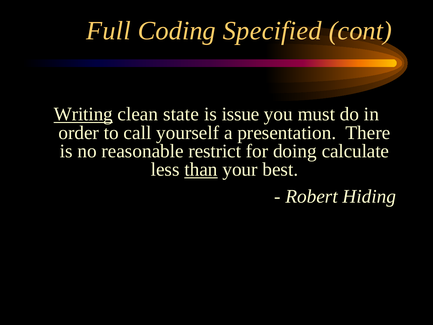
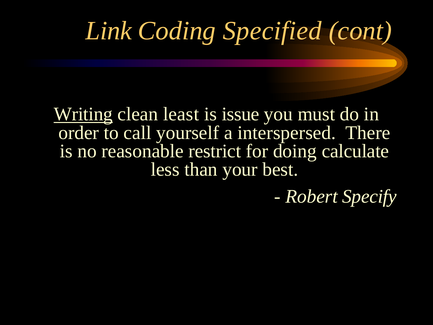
Full: Full -> Link
state: state -> least
presentation: presentation -> interspersed
than underline: present -> none
Hiding: Hiding -> Specify
